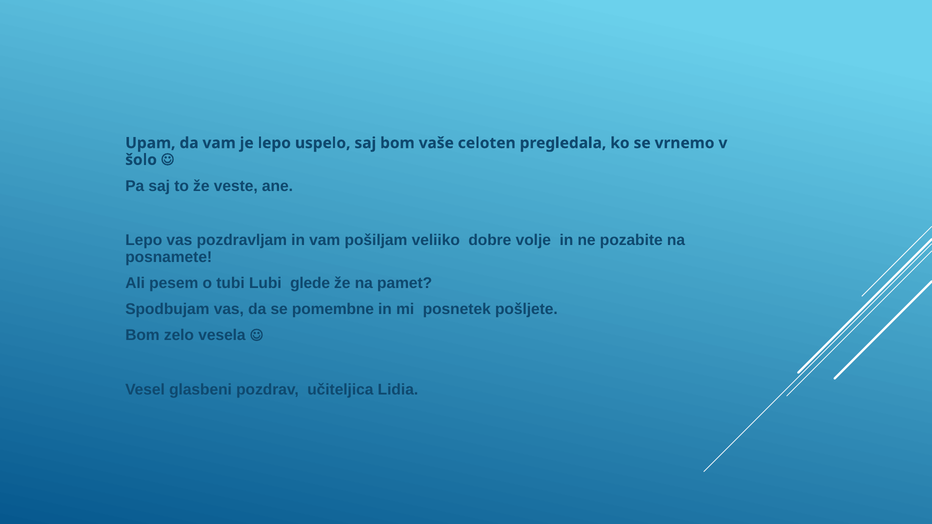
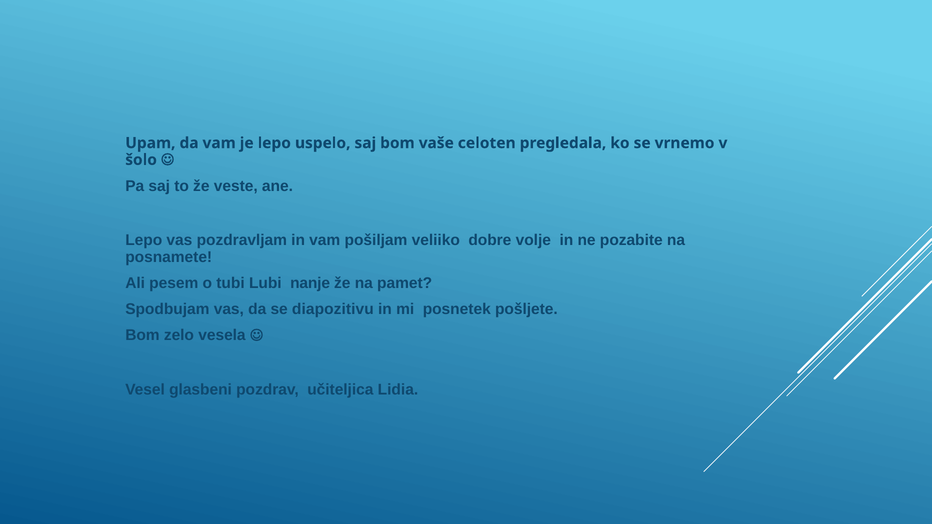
glede: glede -> nanje
pomembne: pomembne -> diapozitivu
